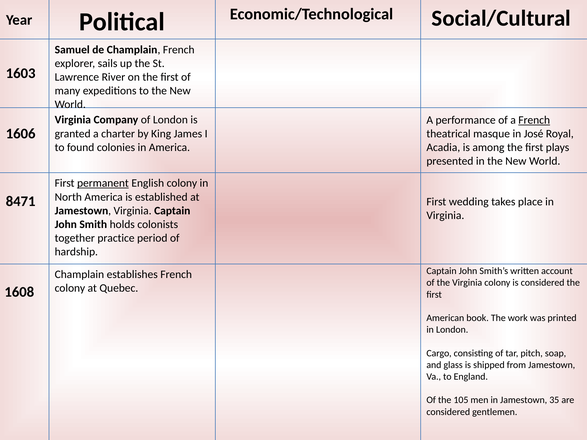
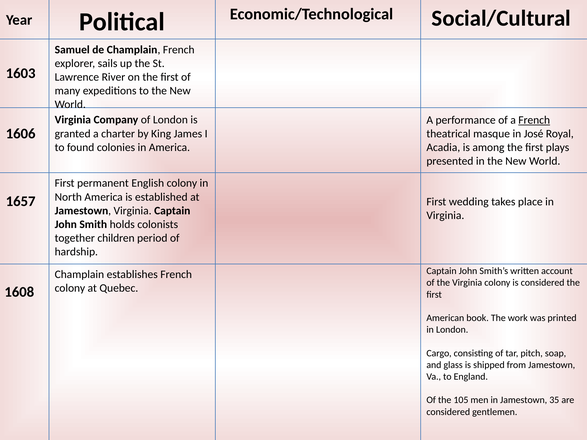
permanent underline: present -> none
8471: 8471 -> 1657
practice: practice -> children
